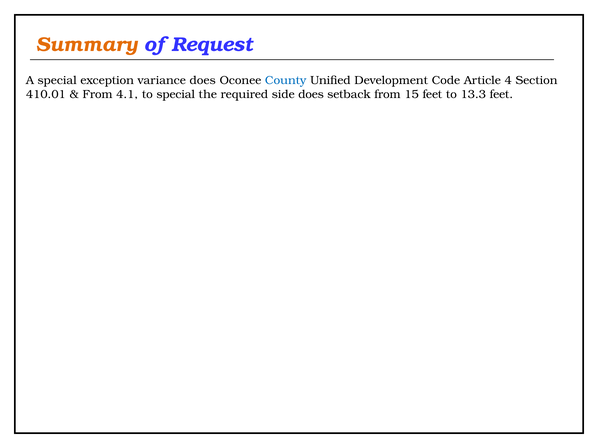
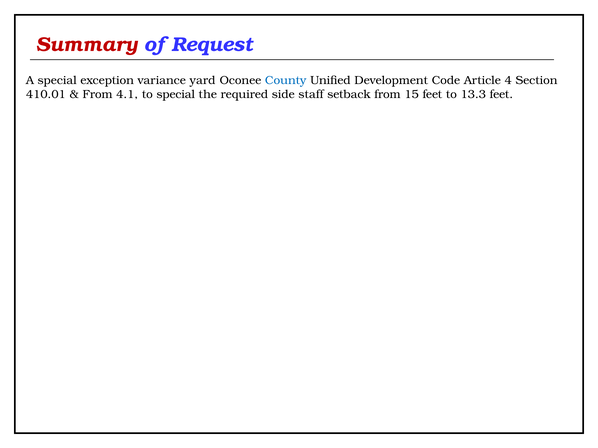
Summary colour: orange -> red
variance does: does -> yard
side does: does -> staff
